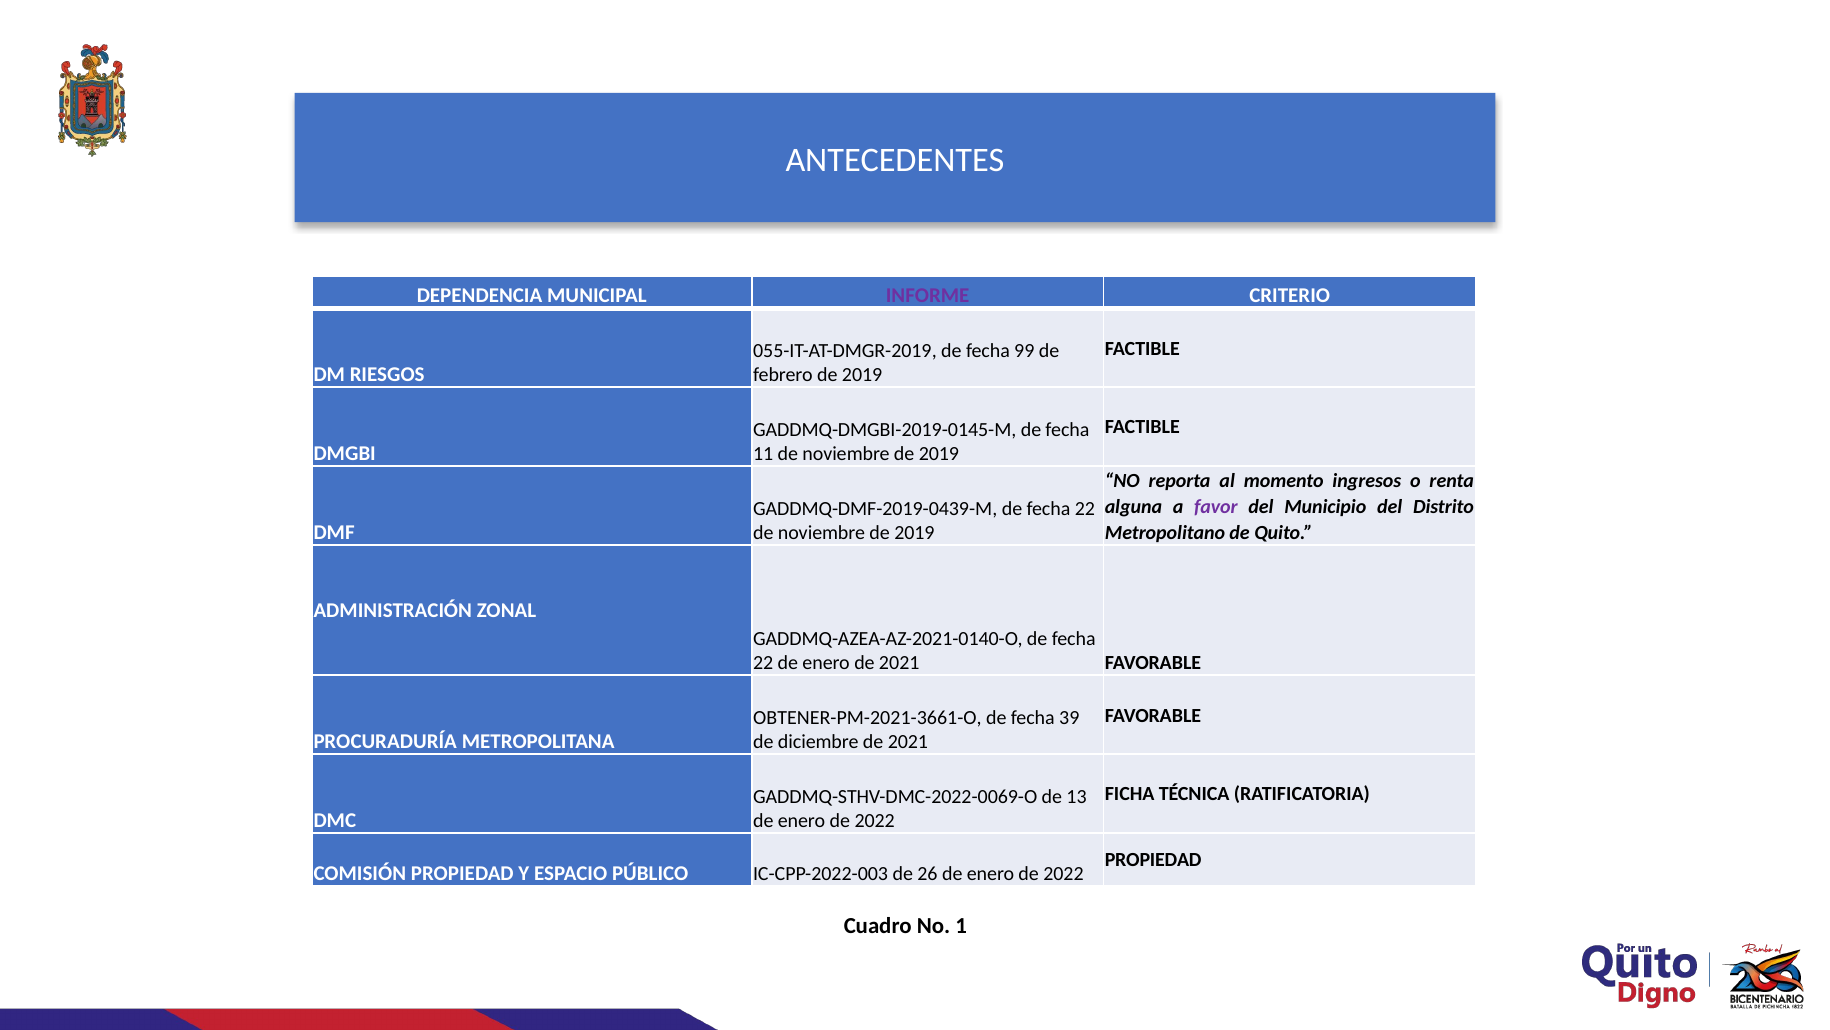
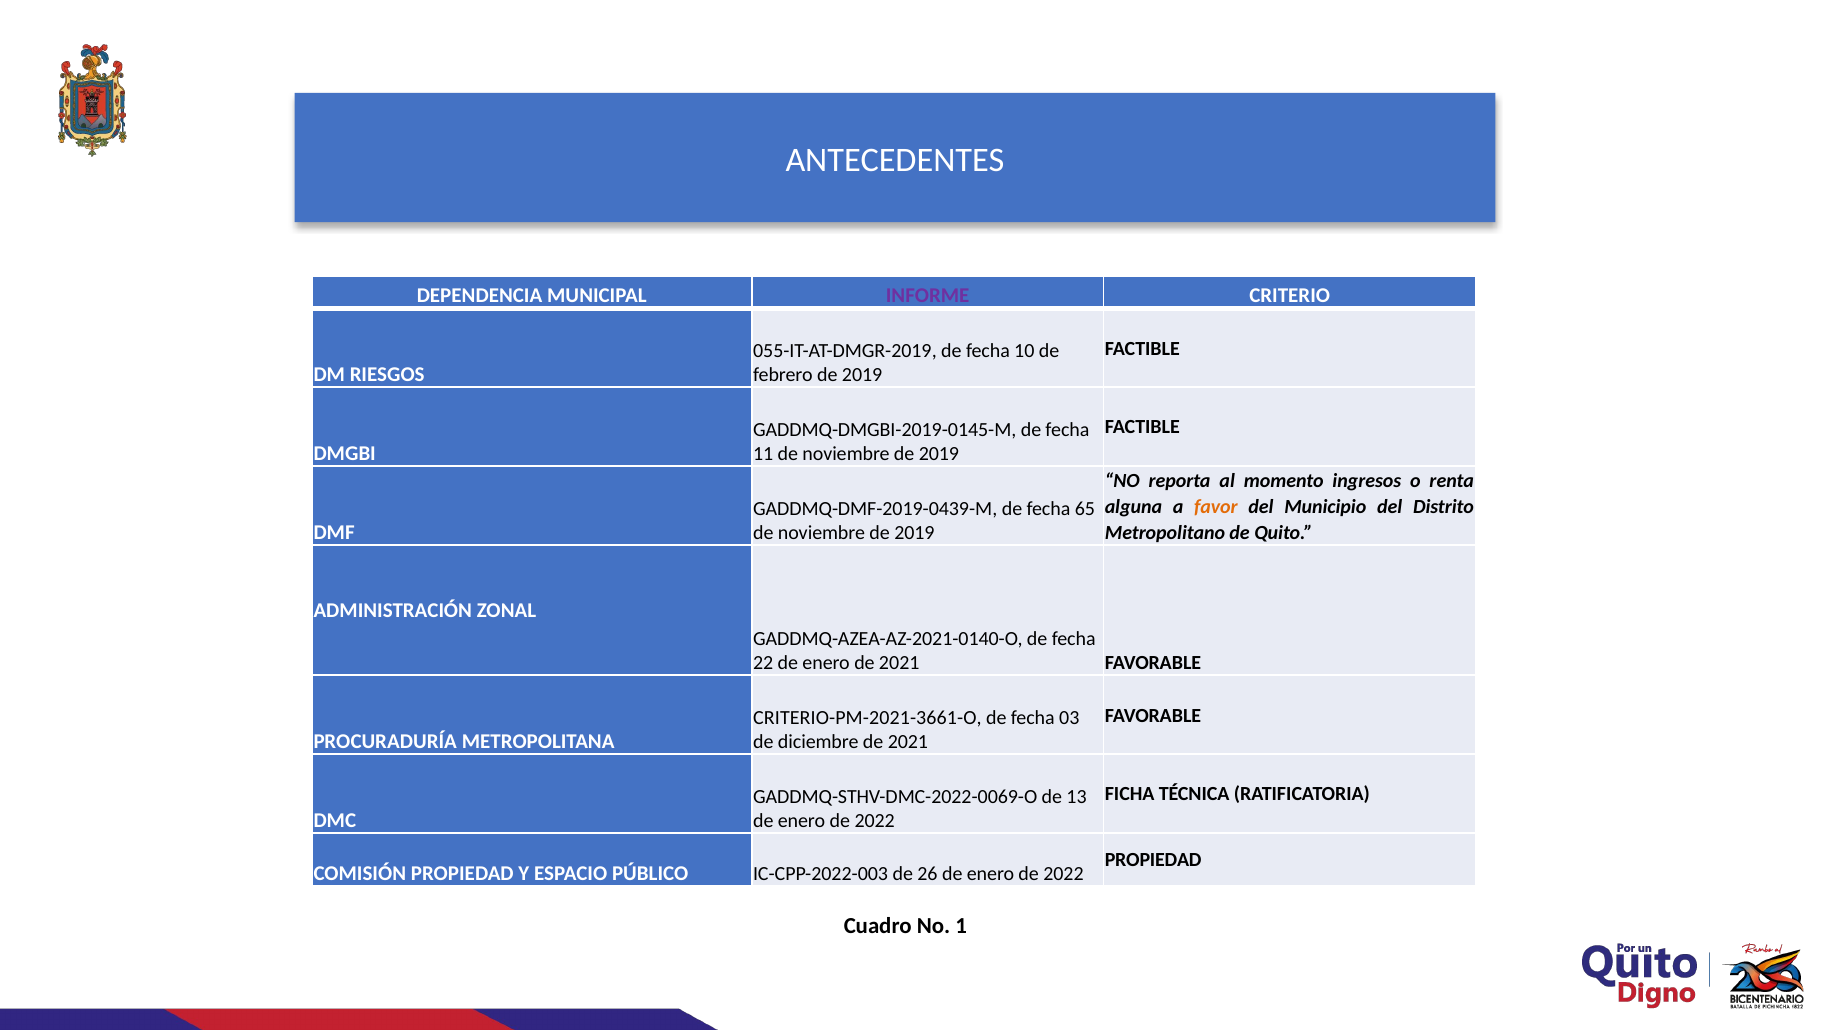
99: 99 -> 10
favor colour: purple -> orange
GADDMQ-DMF-2019-0439-M de fecha 22: 22 -> 65
OBTENER-PM-2021-3661-O: OBTENER-PM-2021-3661-O -> CRITERIO-PM-2021-3661-O
39: 39 -> 03
